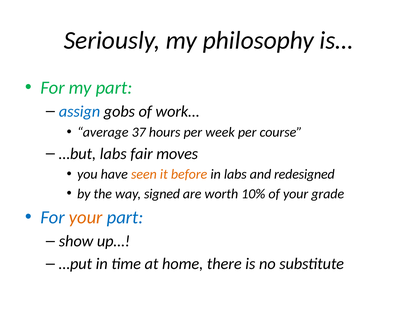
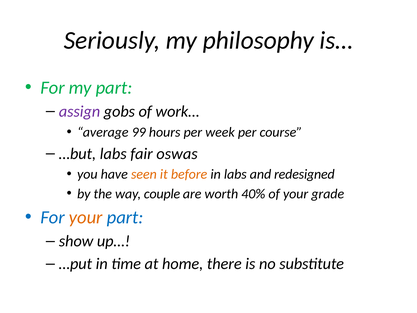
assign colour: blue -> purple
37: 37 -> 99
moves: moves -> oswas
signed: signed -> couple
10%: 10% -> 40%
